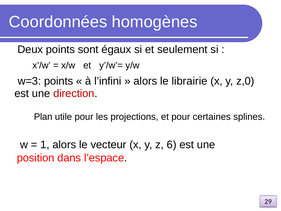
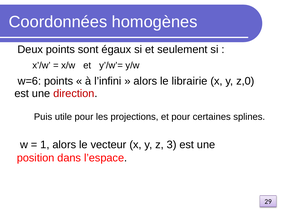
w=3: w=3 -> w=6
Plan: Plan -> Puis
6: 6 -> 3
